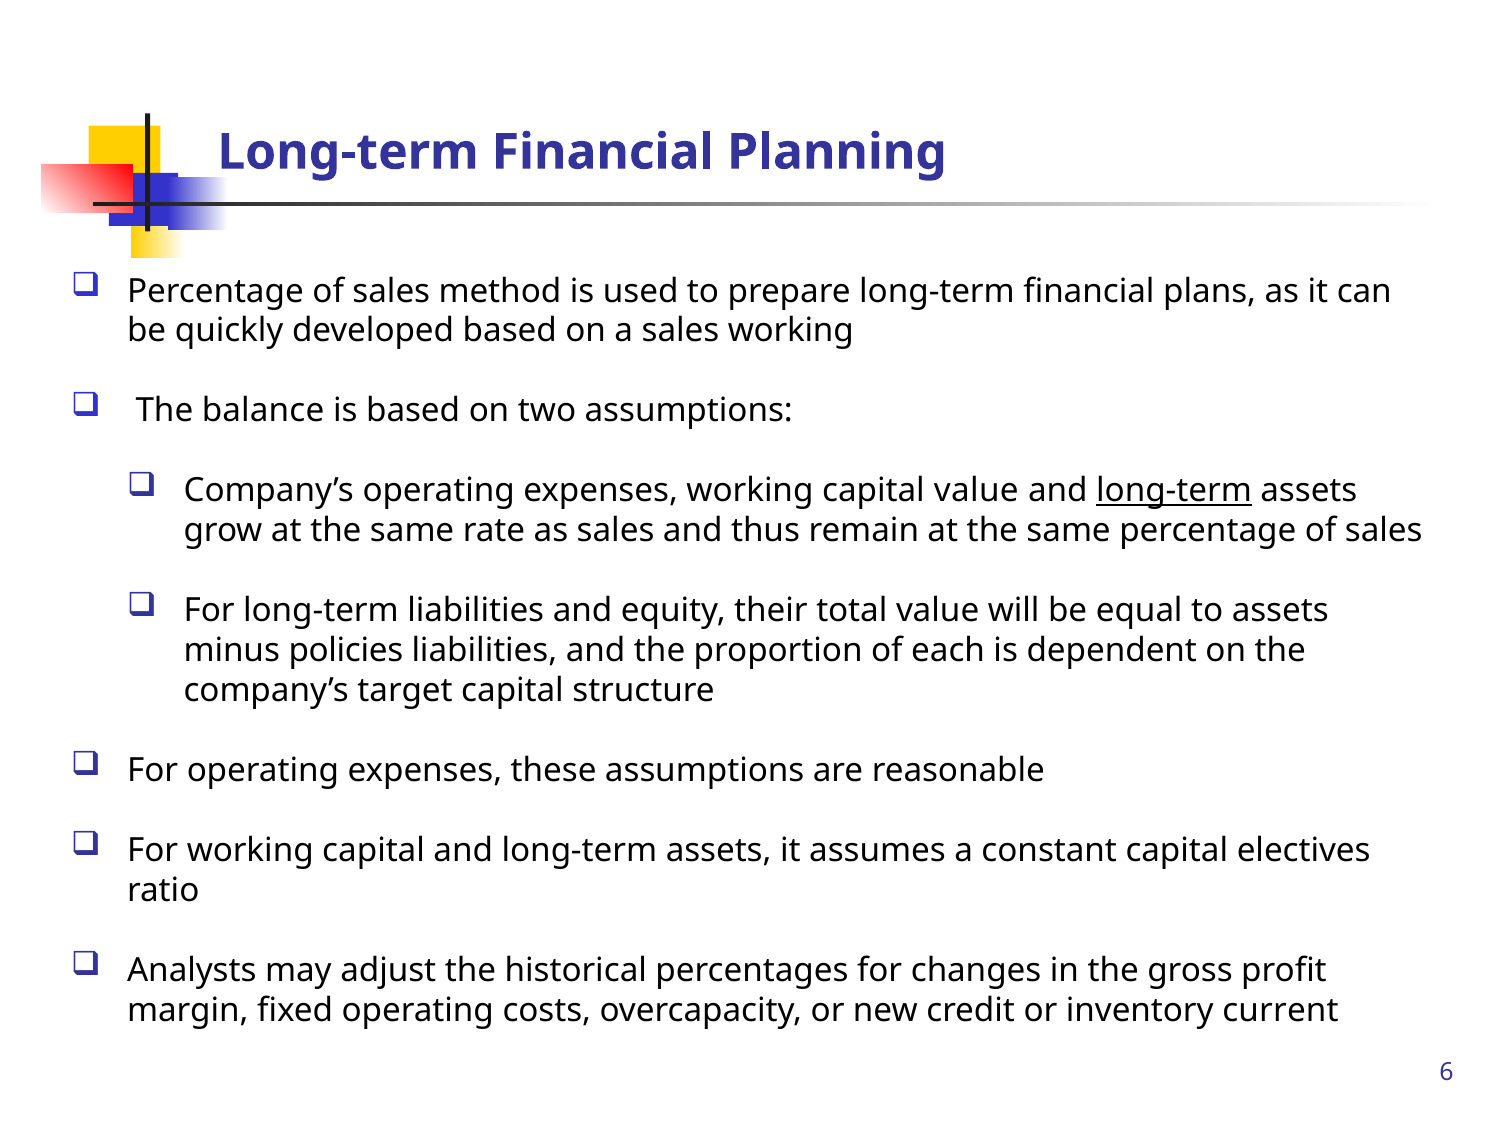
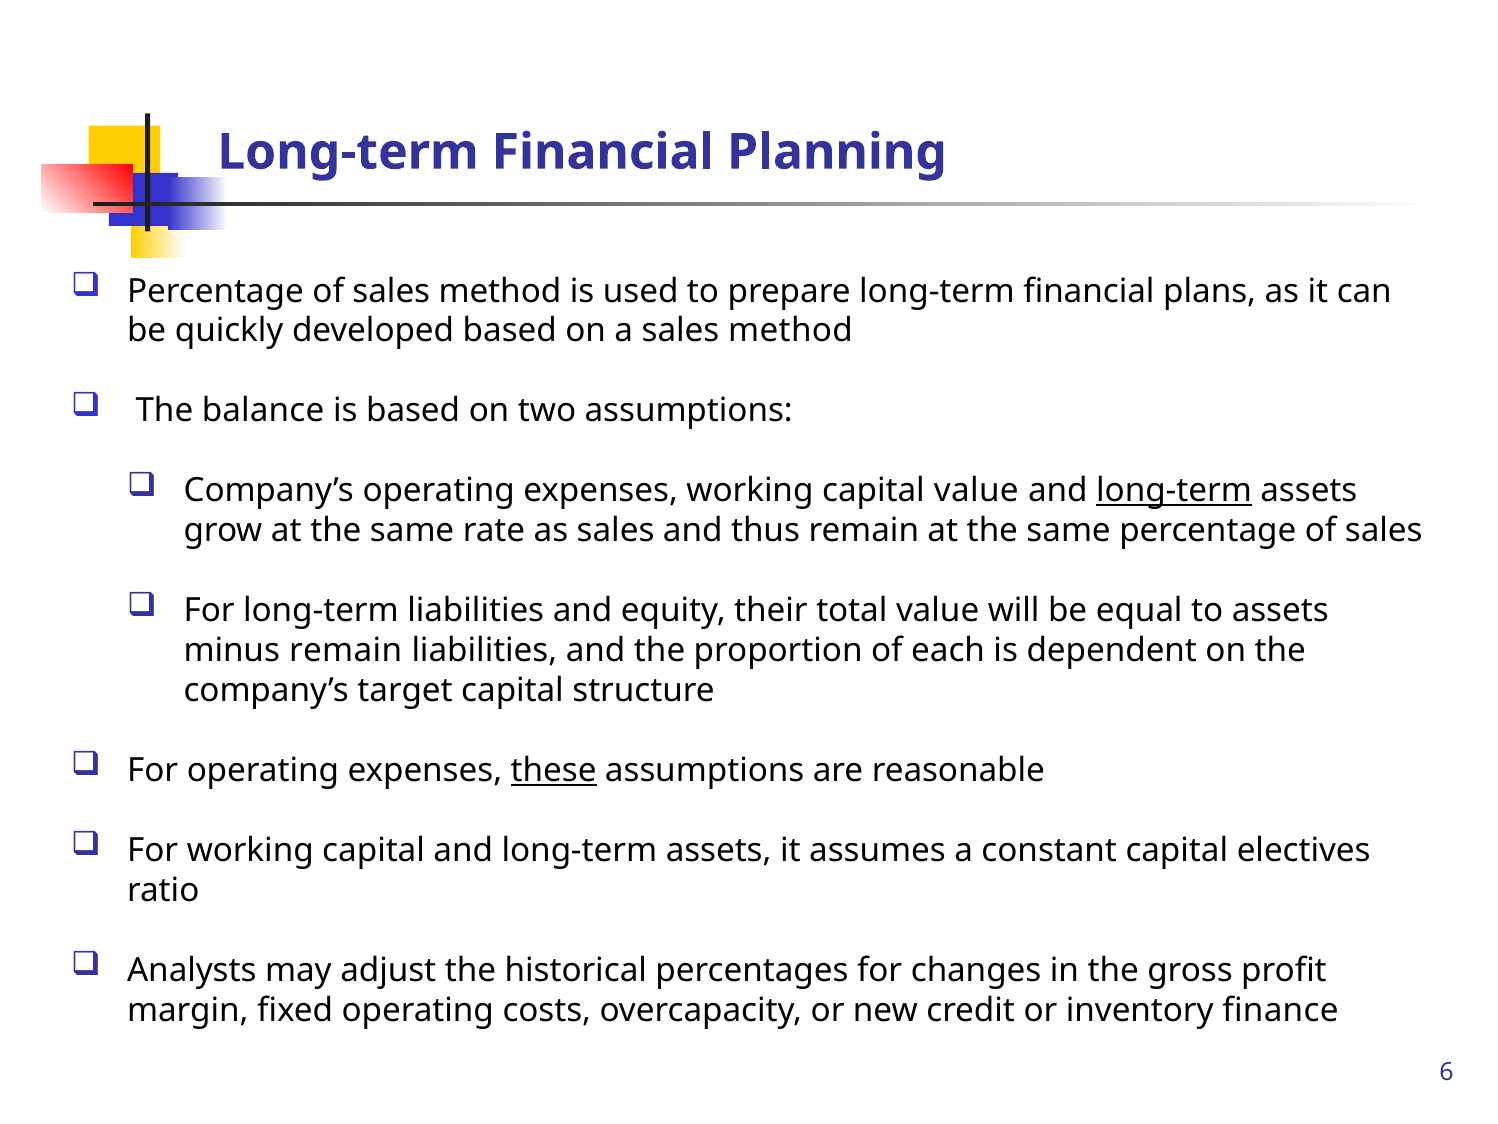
a sales working: working -> method
minus policies: policies -> remain
these underline: none -> present
current: current -> finance
